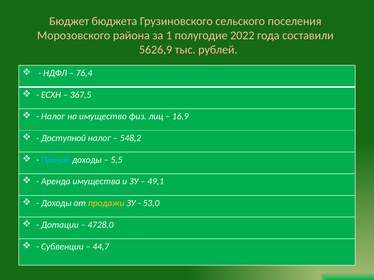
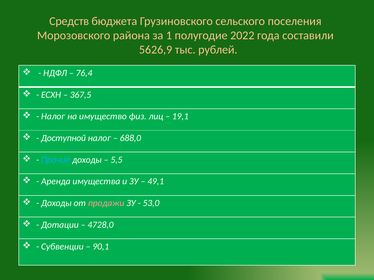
Бюджет: Бюджет -> Средств
16,9: 16,9 -> 19,1
548,2: 548,2 -> 688,0
продажи colour: yellow -> pink
44,7: 44,7 -> 90,1
